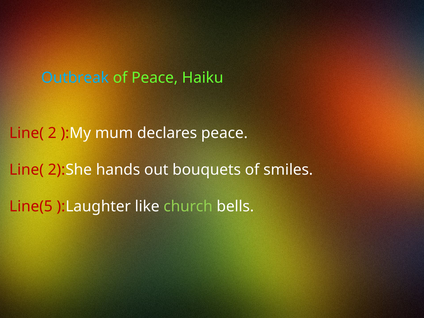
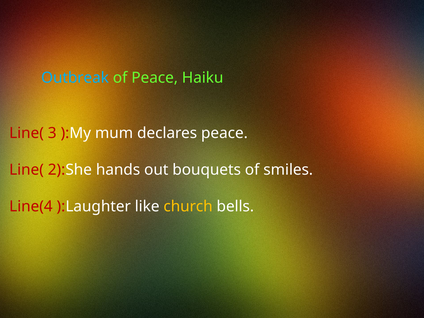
2: 2 -> 3
Line(5: Line(5 -> Line(4
church colour: light green -> yellow
